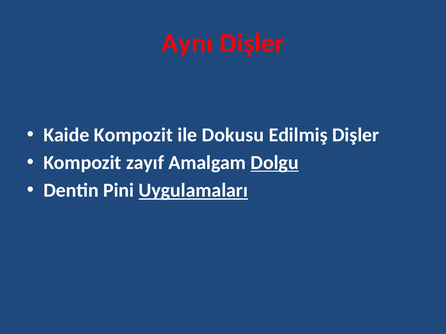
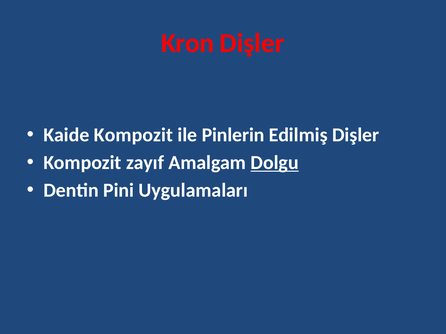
Aynı: Aynı -> Kron
Dokusu: Dokusu -> Pinlerin
Uygulamaları underline: present -> none
